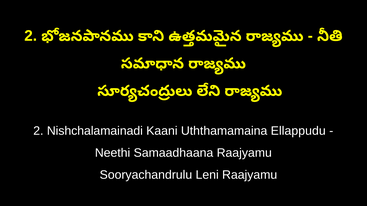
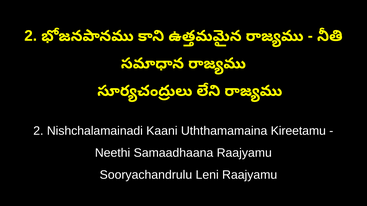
Ellappudu: Ellappudu -> Kireetamu
